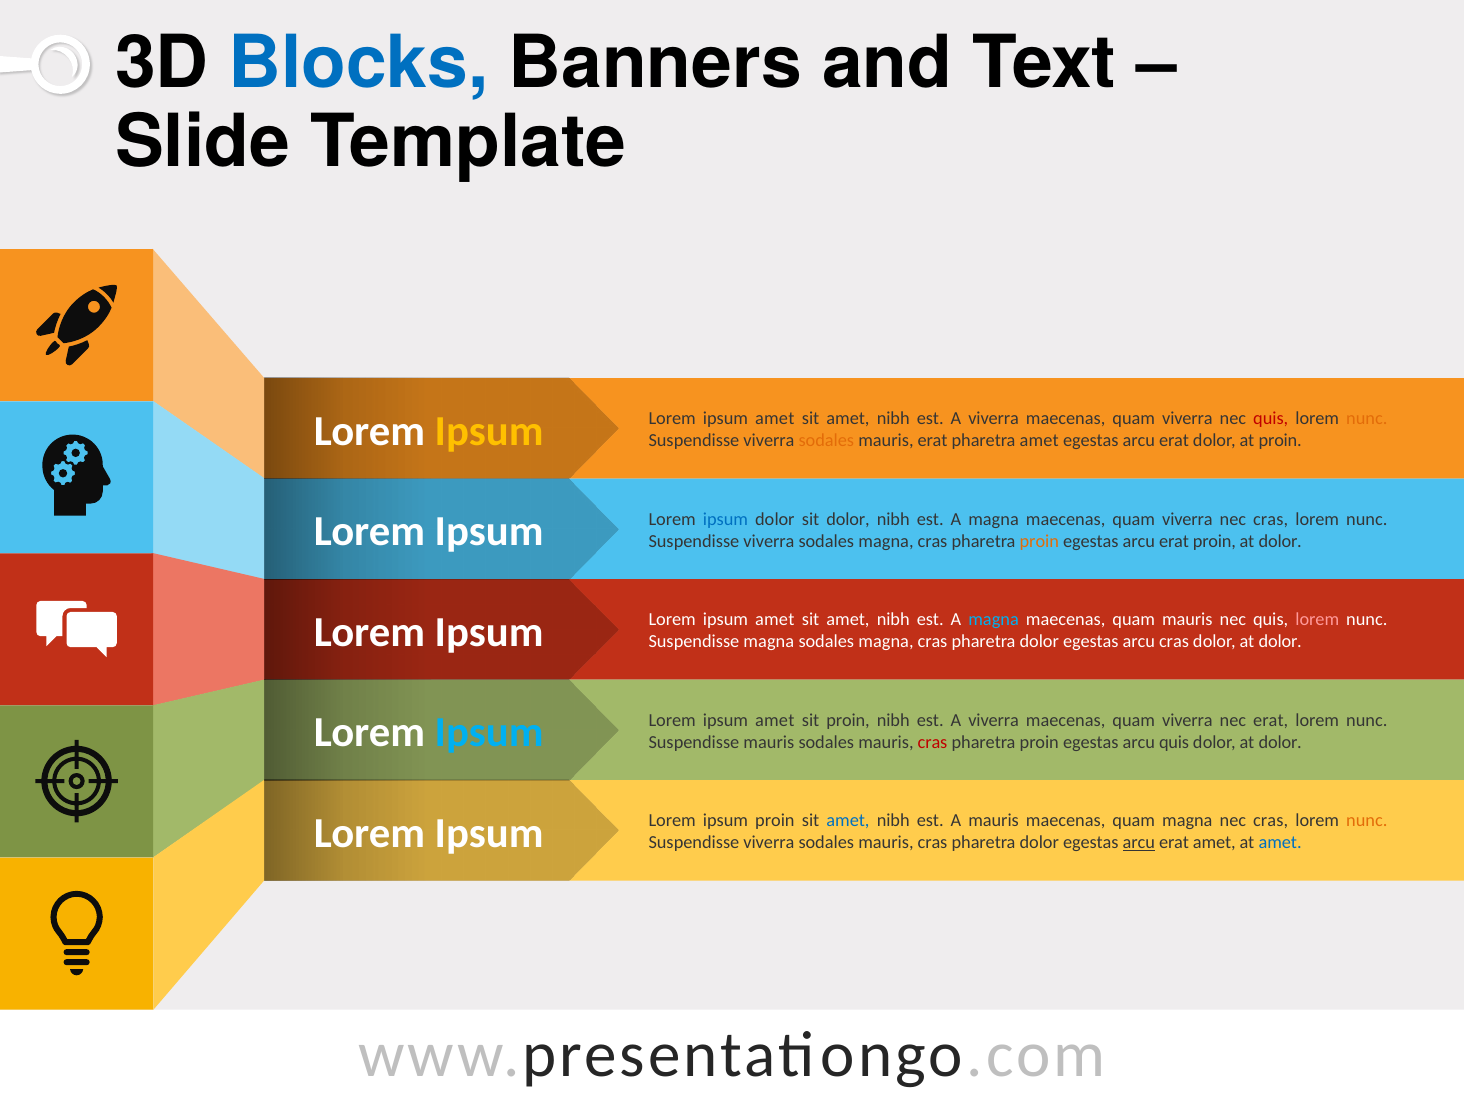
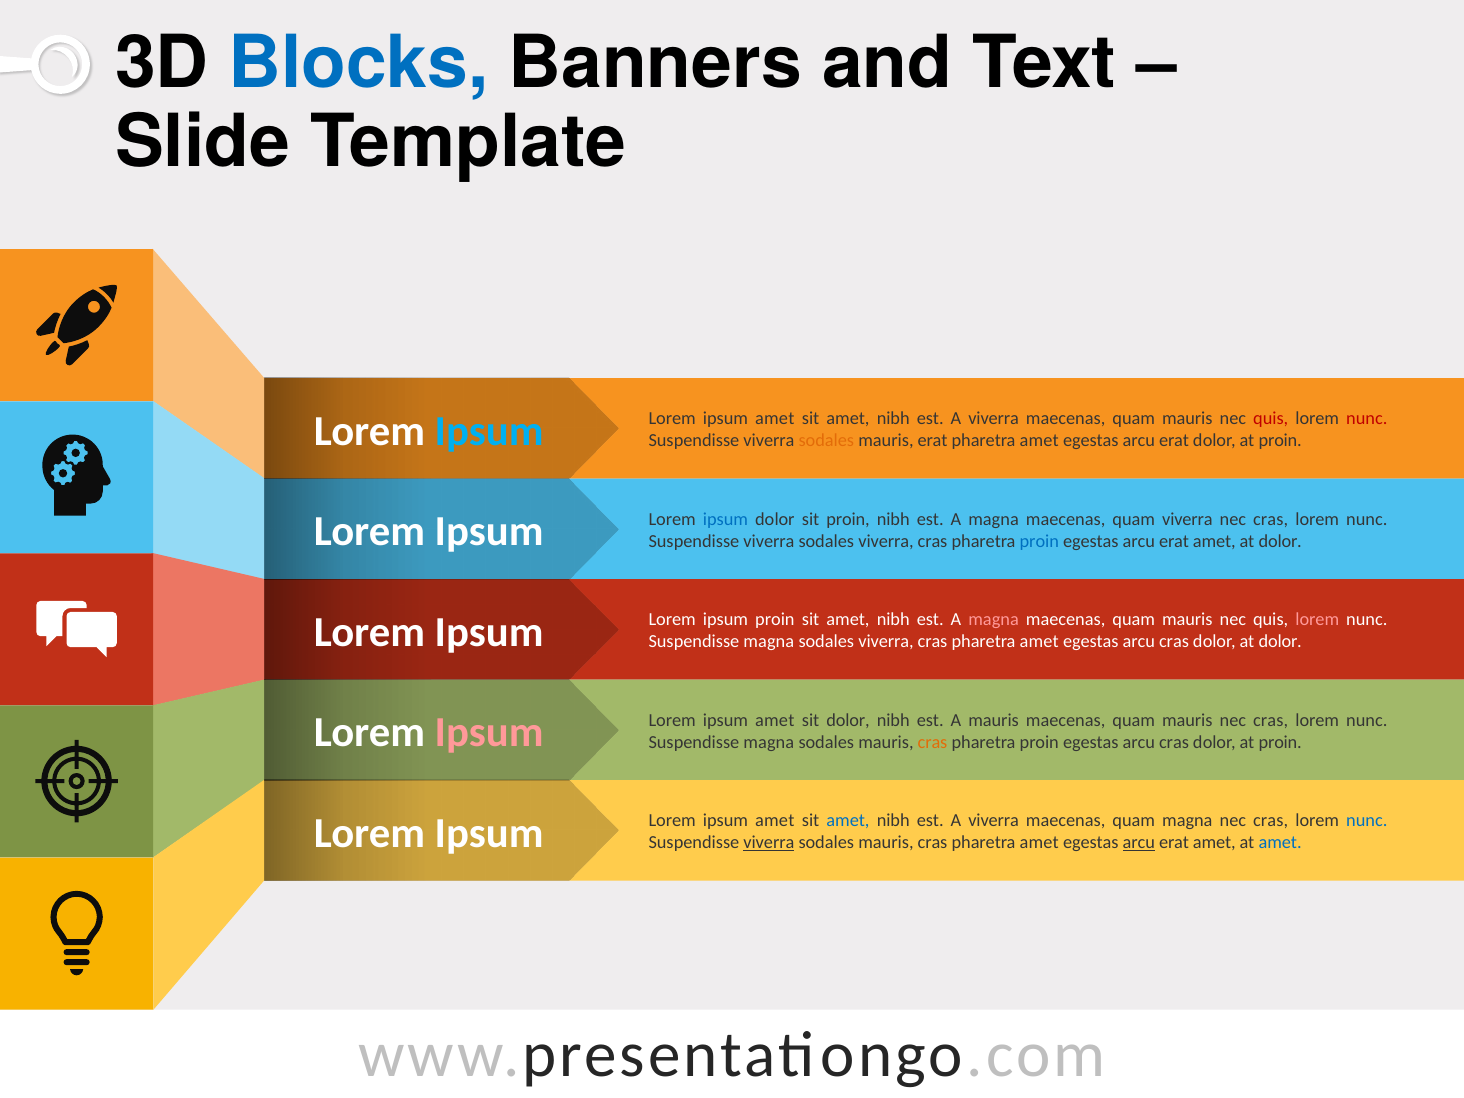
viverra at (1187, 419): viverra -> mauris
nunc at (1367, 419) colour: orange -> red
Ipsum at (489, 431) colour: yellow -> light blue
sit dolor: dolor -> proin
viverra sodales magna: magna -> viverra
proin at (1039, 541) colour: orange -> blue
proin at (1214, 541): proin -> amet
amet at (775, 620): amet -> proin
magna at (994, 620) colour: light blue -> pink
magna at (886, 642): magna -> viverra
dolor at (1039, 642): dolor -> amet
sit proin: proin -> dolor
viverra at (994, 720): viverra -> mauris
viverra at (1187, 720): viverra -> mauris
erat at (1271, 720): erat -> cras
Ipsum at (489, 733) colour: light blue -> pink
mauris at (769, 742): mauris -> magna
cras at (933, 742) colour: red -> orange
proin egestas arcu quis: quis -> cras
dolor at (1280, 742): dolor -> proin
proin at (775, 821): proin -> amet
mauris at (994, 821): mauris -> viverra
nunc at (1367, 821) colour: orange -> blue
viverra at (769, 843) underline: none -> present
mauris cras pharetra dolor: dolor -> amet
